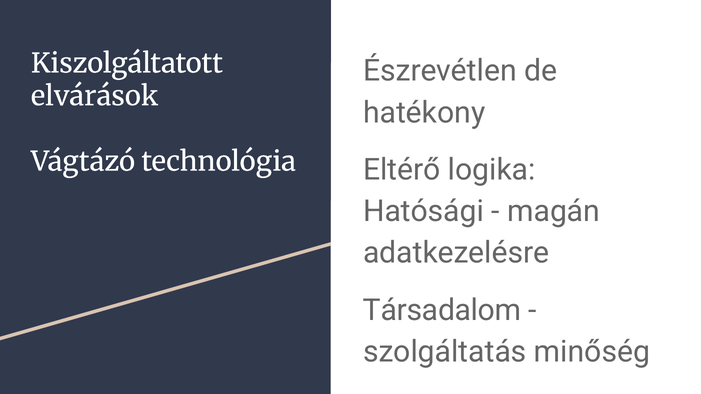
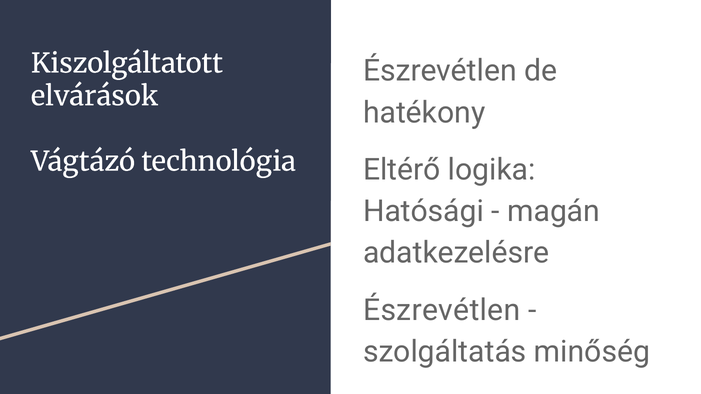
Társadalom at (442, 310): Társadalom -> Észrevétlen
